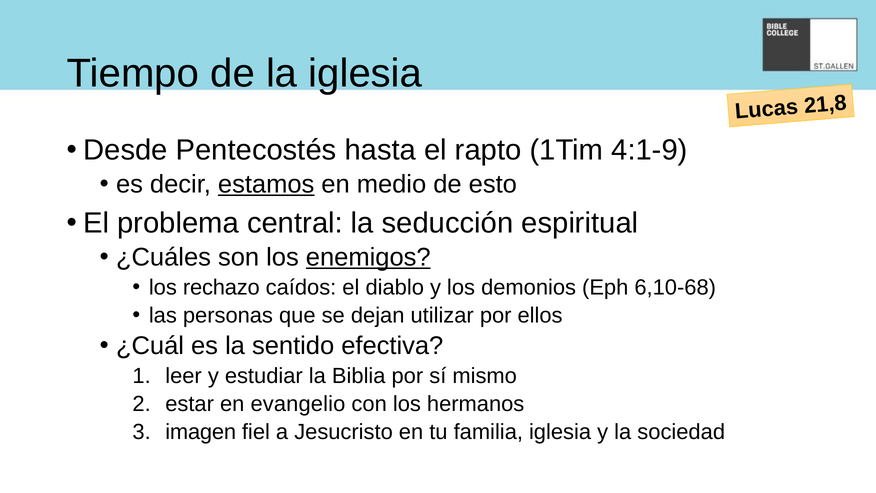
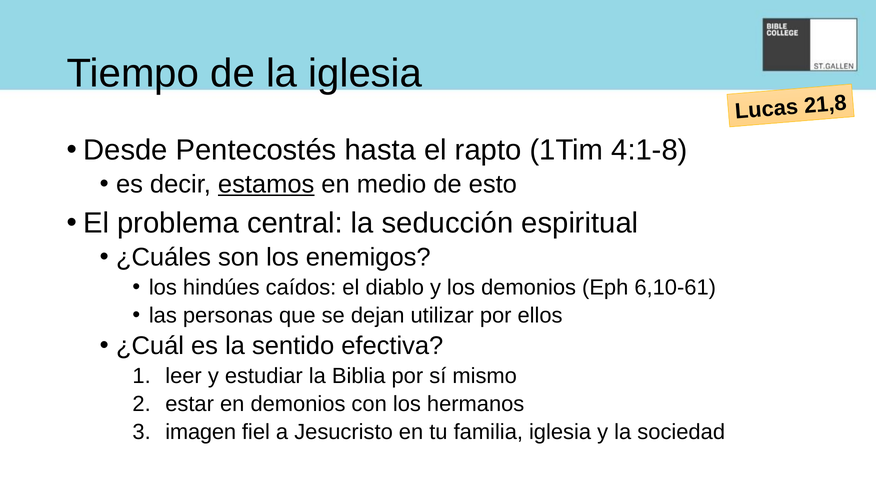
4:1-9: 4:1-9 -> 4:1-8
enemigos underline: present -> none
rechazo: rechazo -> hindúes
6,10-68: 6,10-68 -> 6,10-61
en evangelio: evangelio -> demonios
